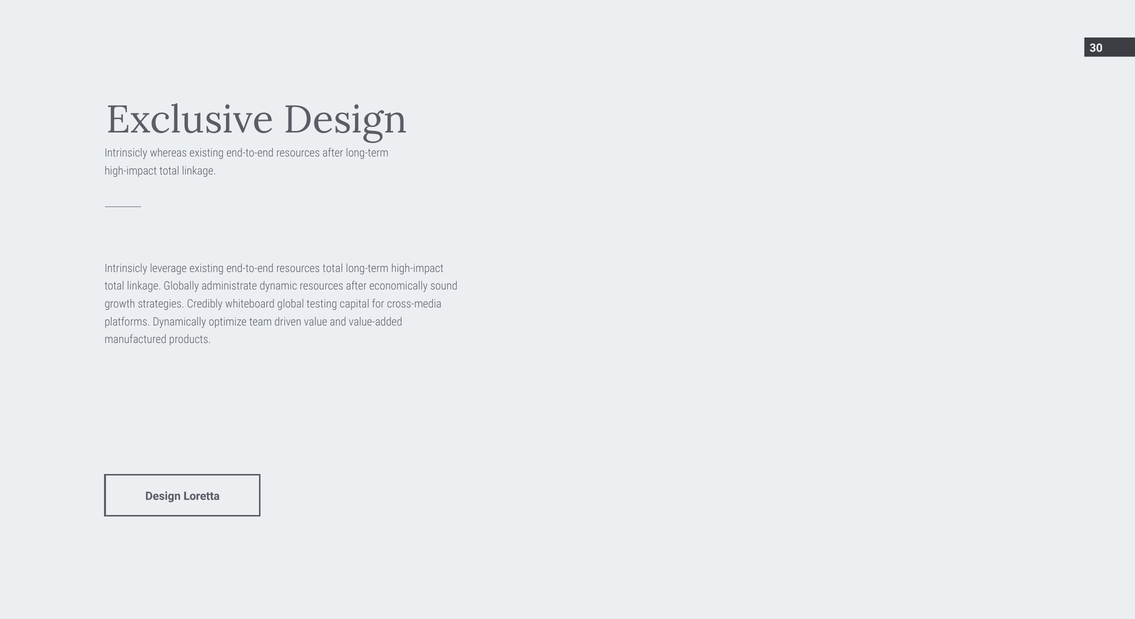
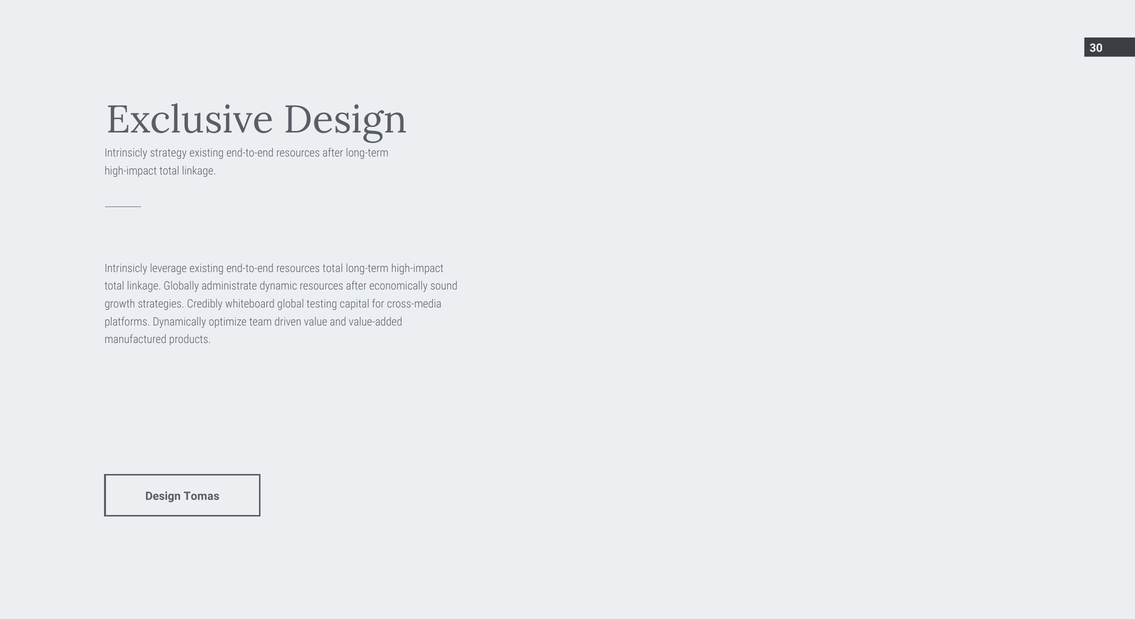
whereas: whereas -> strategy
Loretta: Loretta -> Tomas
